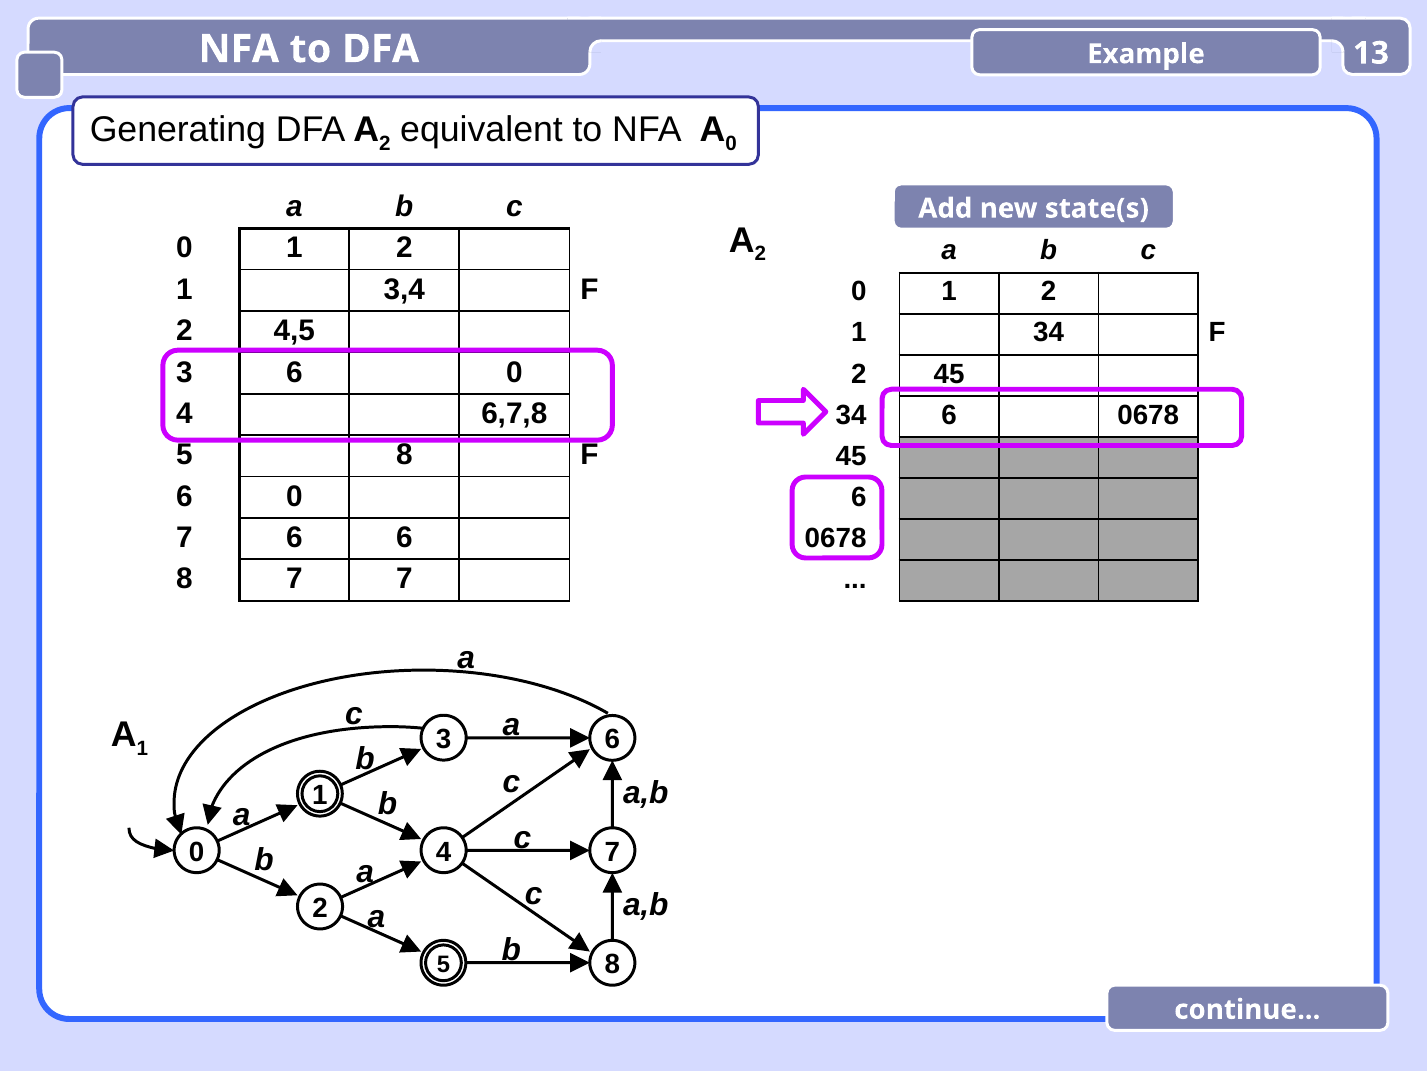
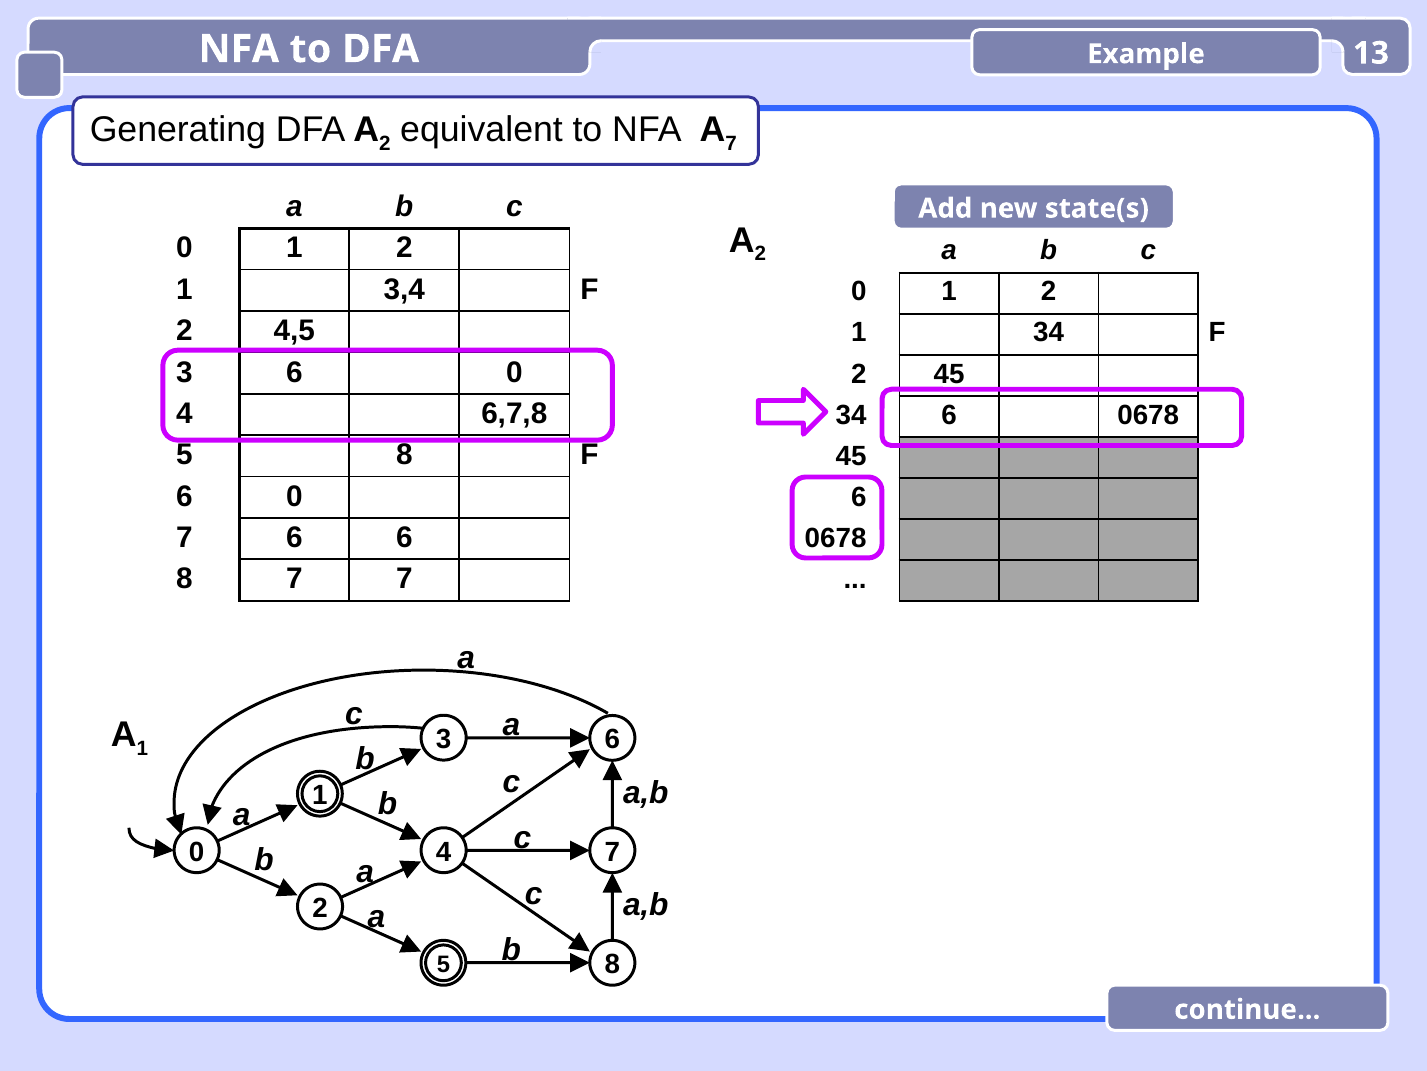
A 0: 0 -> 7
